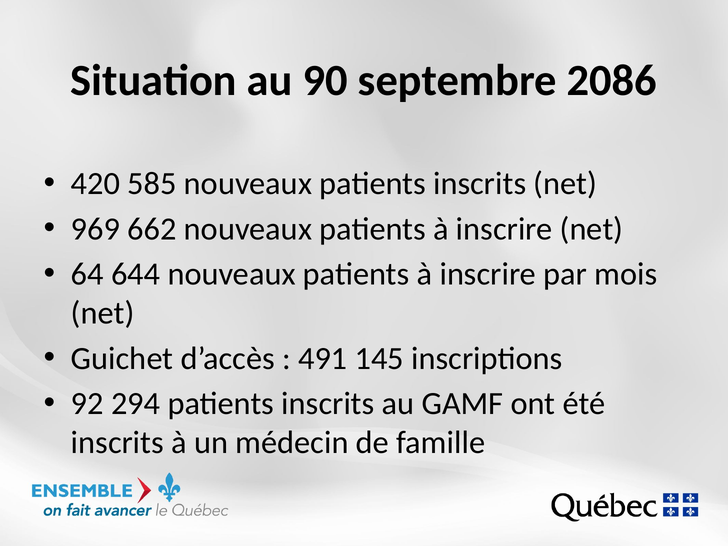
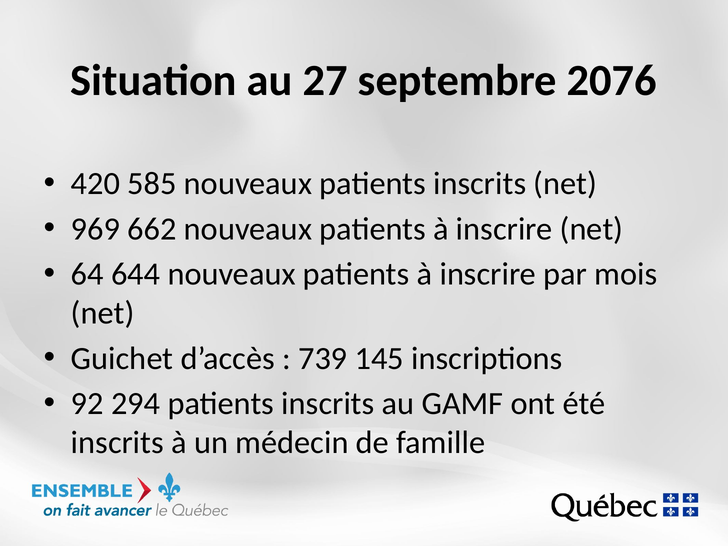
90: 90 -> 27
2086: 2086 -> 2076
491: 491 -> 739
